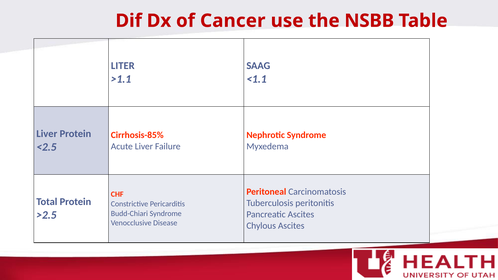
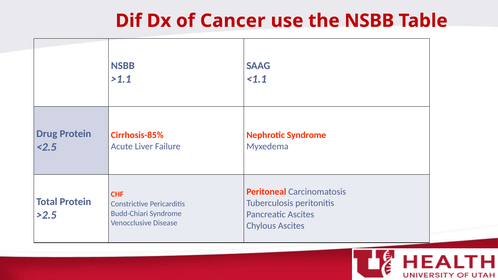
LITER at (123, 66): LITER -> NSBB
Liver at (47, 134): Liver -> Drug
